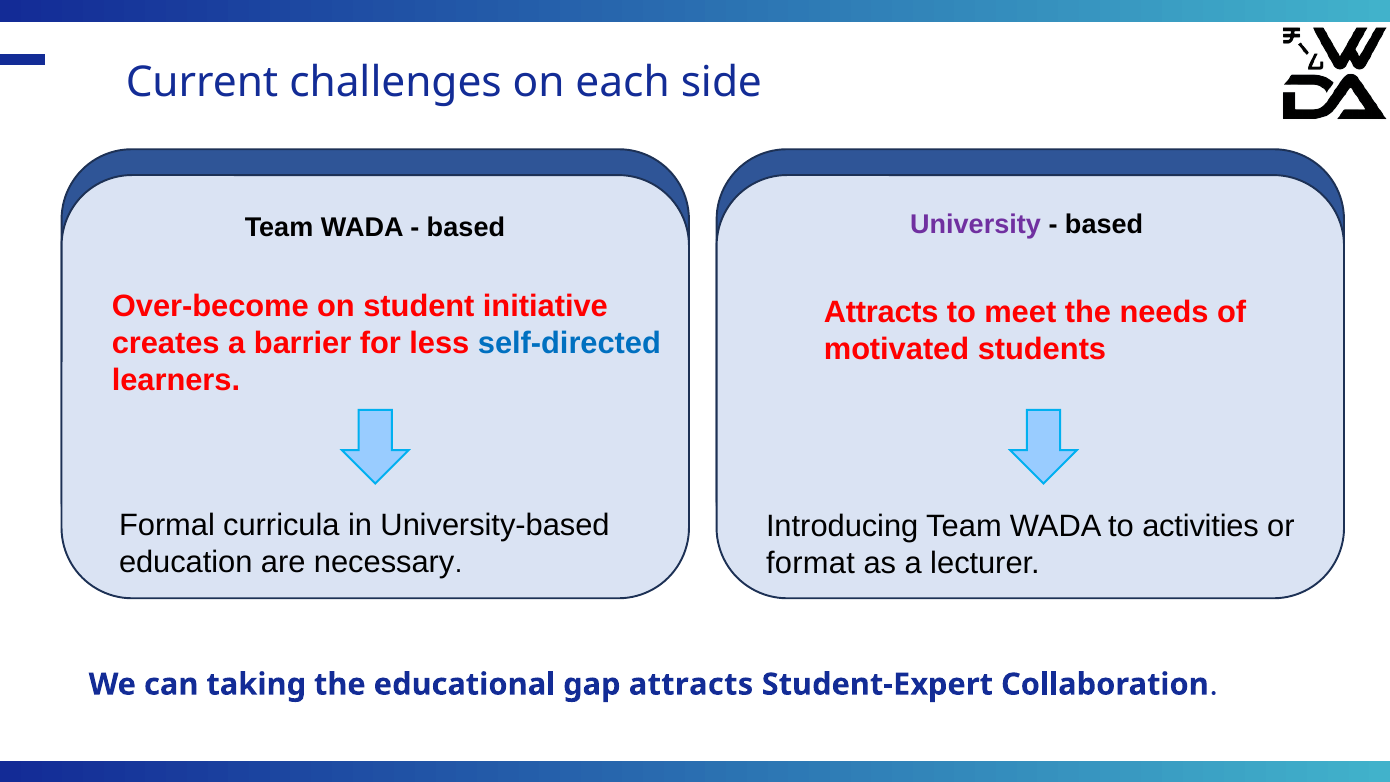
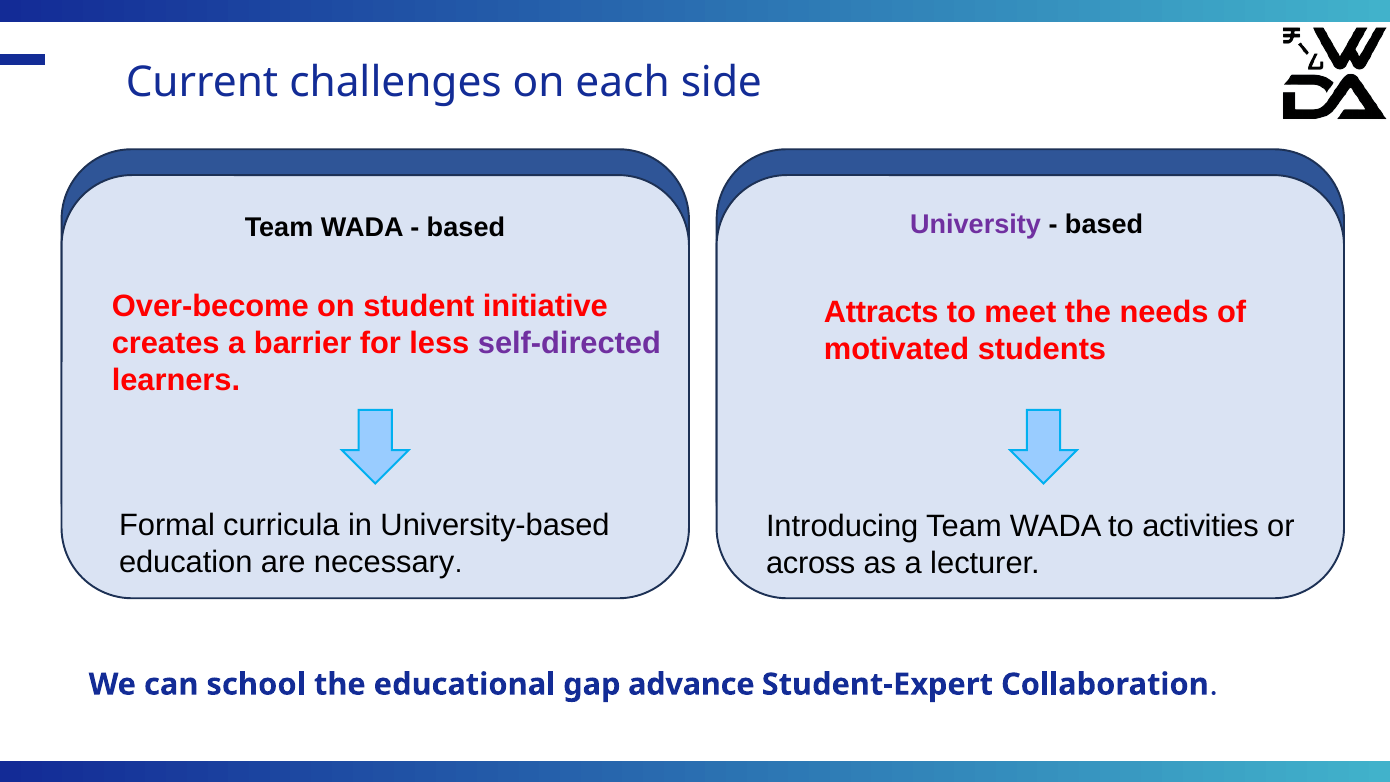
self-directed colour: blue -> purple
format: format -> across
taking: taking -> school
gap attracts: attracts -> advance
